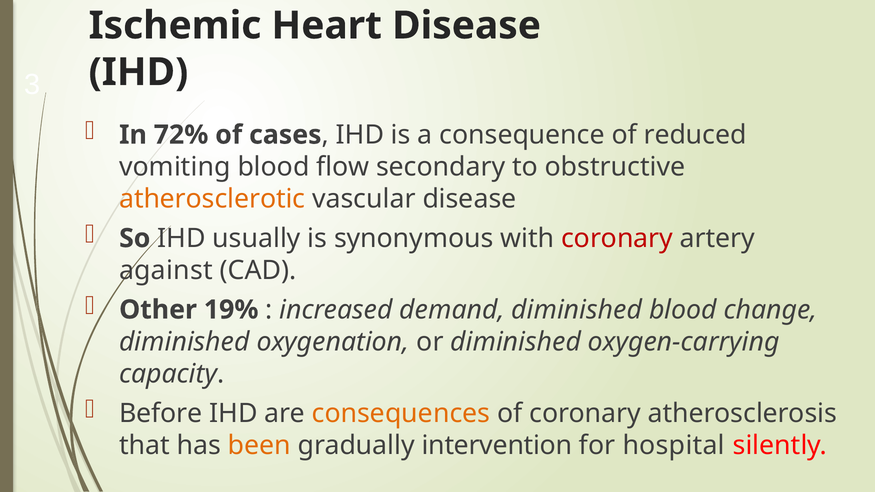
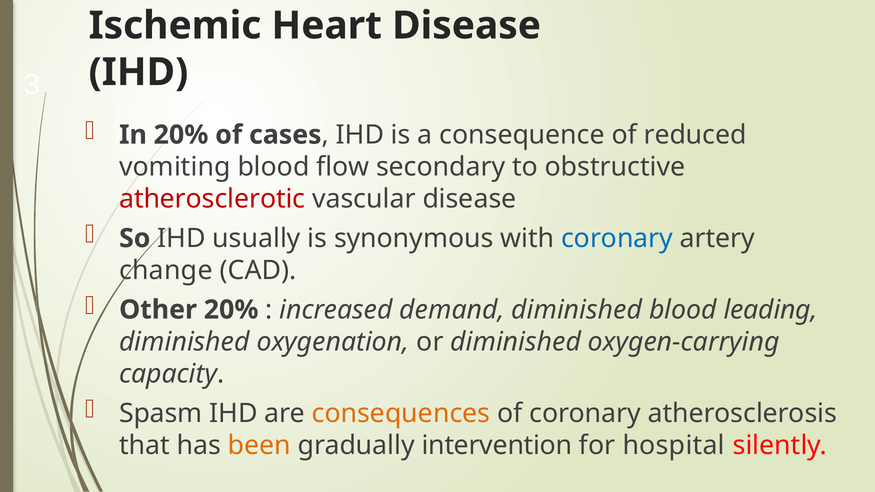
In 72%: 72% -> 20%
atherosclerotic colour: orange -> red
coronary at (617, 238) colour: red -> blue
against: against -> change
Other 19%: 19% -> 20%
change: change -> leading
Before: Before -> Spasm
